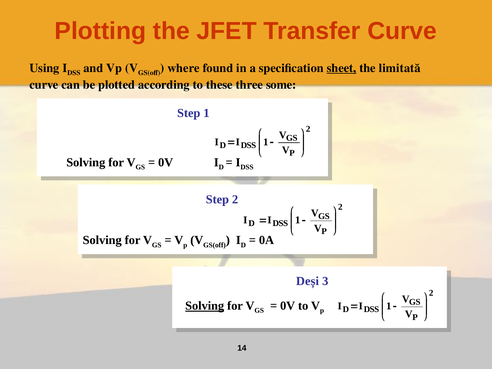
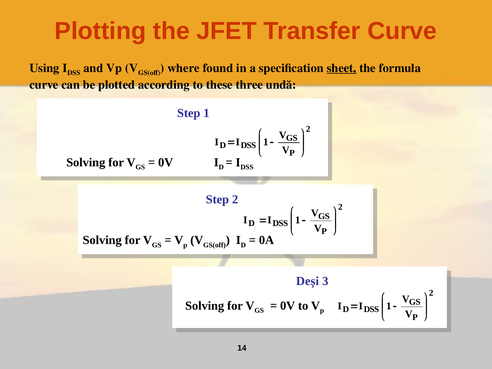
limitată: limitată -> formula
some: some -> undă
Solving at (205, 306) underline: present -> none
